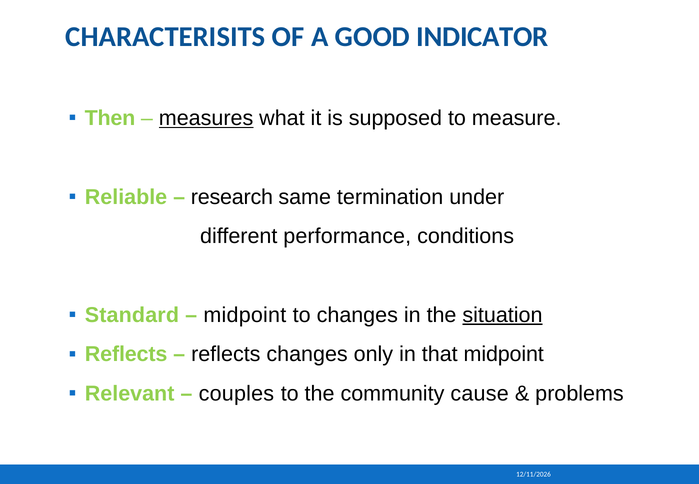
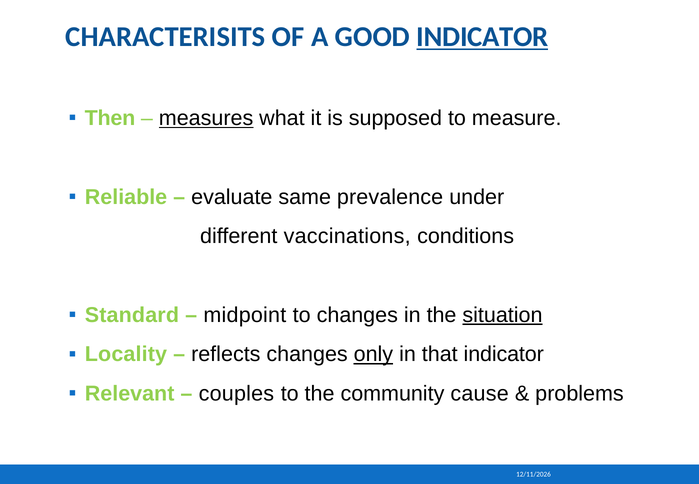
INDICATOR at (482, 37) underline: none -> present
research: research -> evaluate
termination: termination -> prevalence
performance: performance -> vaccinations
Reflects at (126, 354): Reflects -> Locality
only underline: none -> present
that midpoint: midpoint -> indicator
